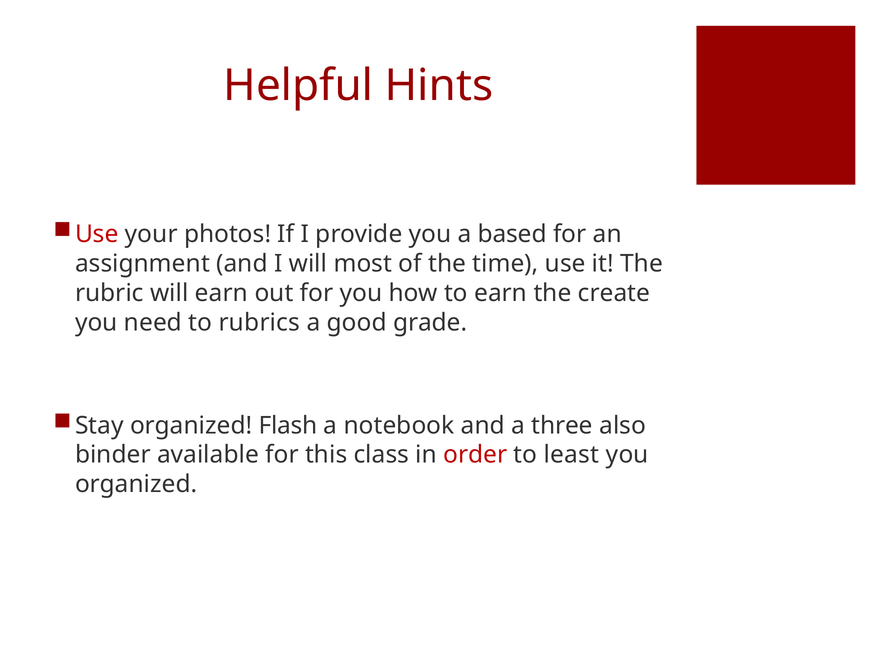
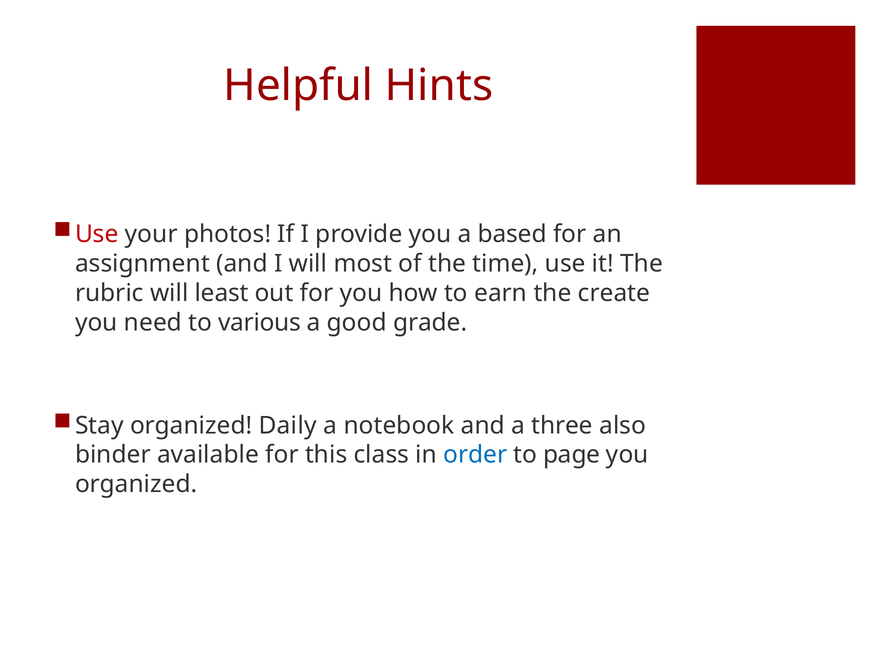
will earn: earn -> least
rubrics: rubrics -> various
Flash: Flash -> Daily
order colour: red -> blue
least: least -> page
